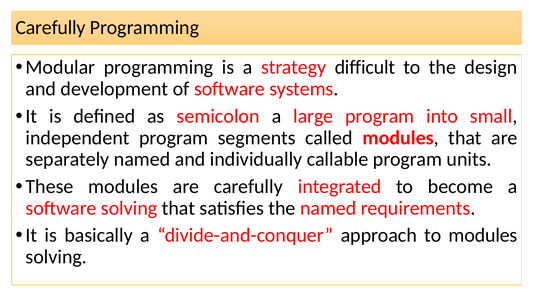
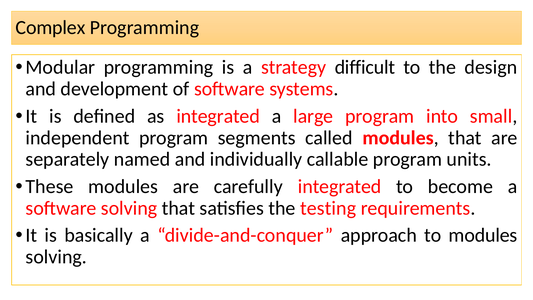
Carefully at (51, 28): Carefully -> Complex
as semicolon: semicolon -> integrated
the named: named -> testing
